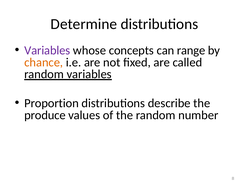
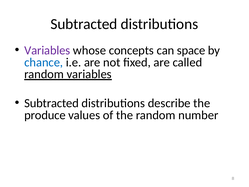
Determine at (84, 24): Determine -> Subtracted
range: range -> space
chance colour: orange -> blue
Proportion at (52, 103): Proportion -> Subtracted
